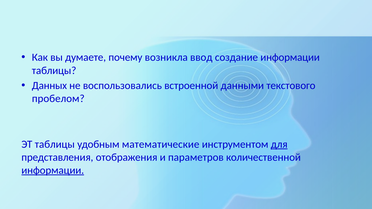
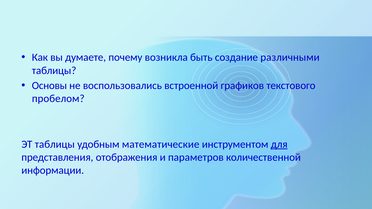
ввод: ввод -> быть
создание информации: информации -> различными
Данных: Данных -> Основы
данными: данными -> графиков
информации at (53, 170) underline: present -> none
